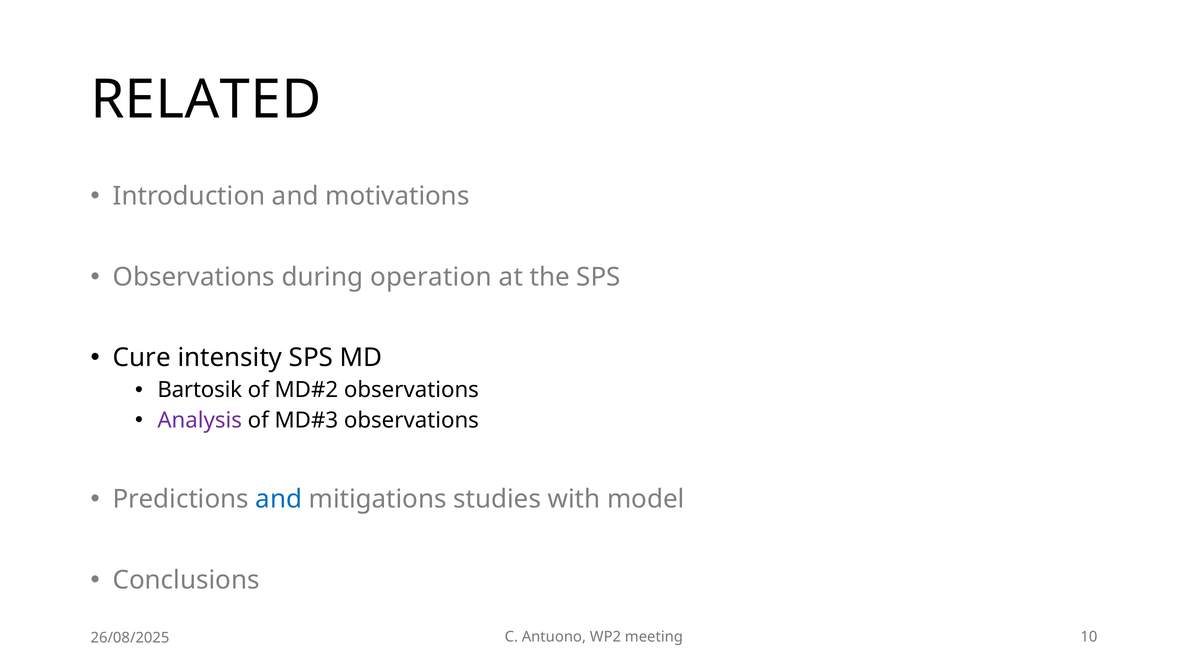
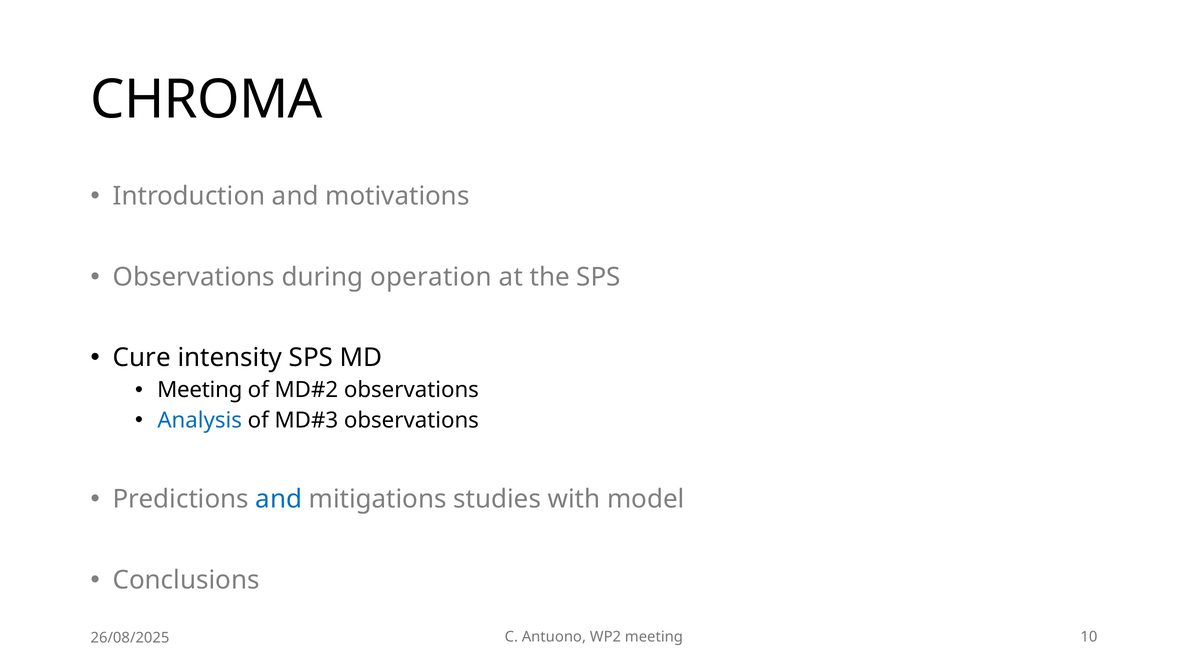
RELATED: RELATED -> CHROMA
Bartosik at (200, 390): Bartosik -> Meeting
Analysis colour: purple -> blue
